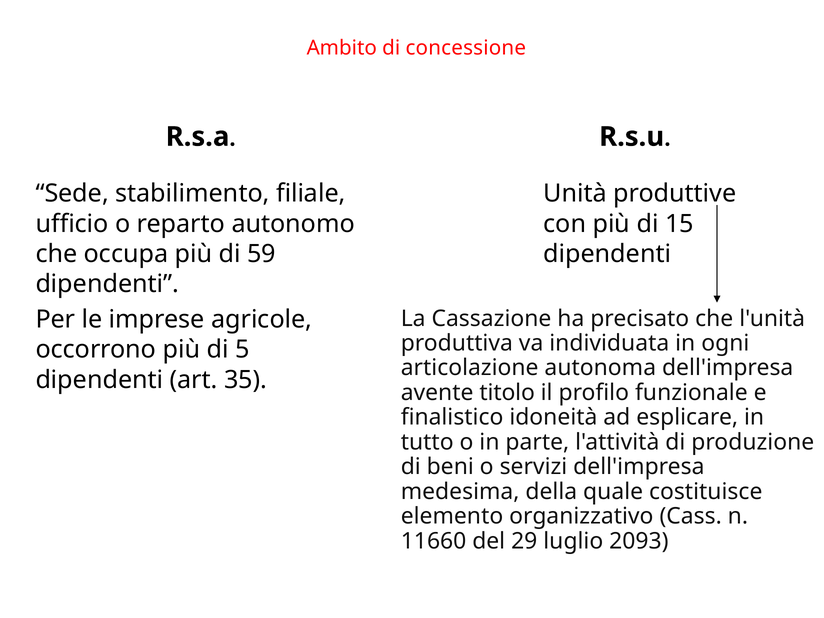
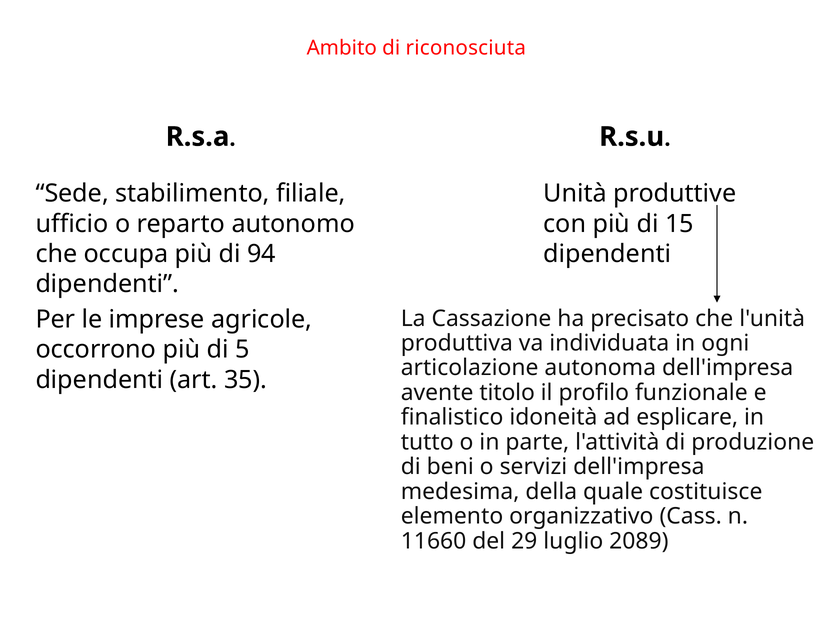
concessione: concessione -> riconosciuta
59: 59 -> 94
2093: 2093 -> 2089
